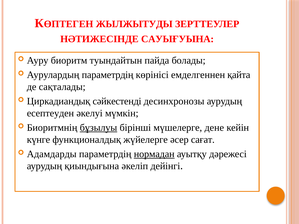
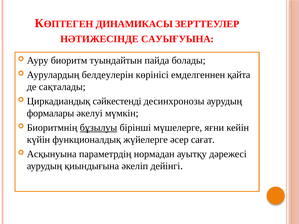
ЖЫЛЖЫТУДЫ: ЖЫЛЖЫТУДЫ -> ДИНАМИКАСЫ
Аурулардың параметрдің: параметрдің -> белдеулерін
есептеуден: есептеуден -> формалары
дене: дене -> яғни
күнге: күнге -> күйін
Адамдарды: Адамдарды -> Асқынуына
нормадан underline: present -> none
